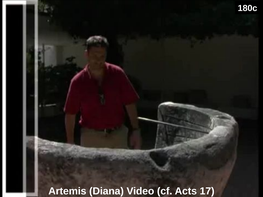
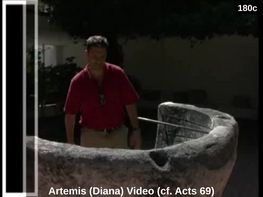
17: 17 -> 69
